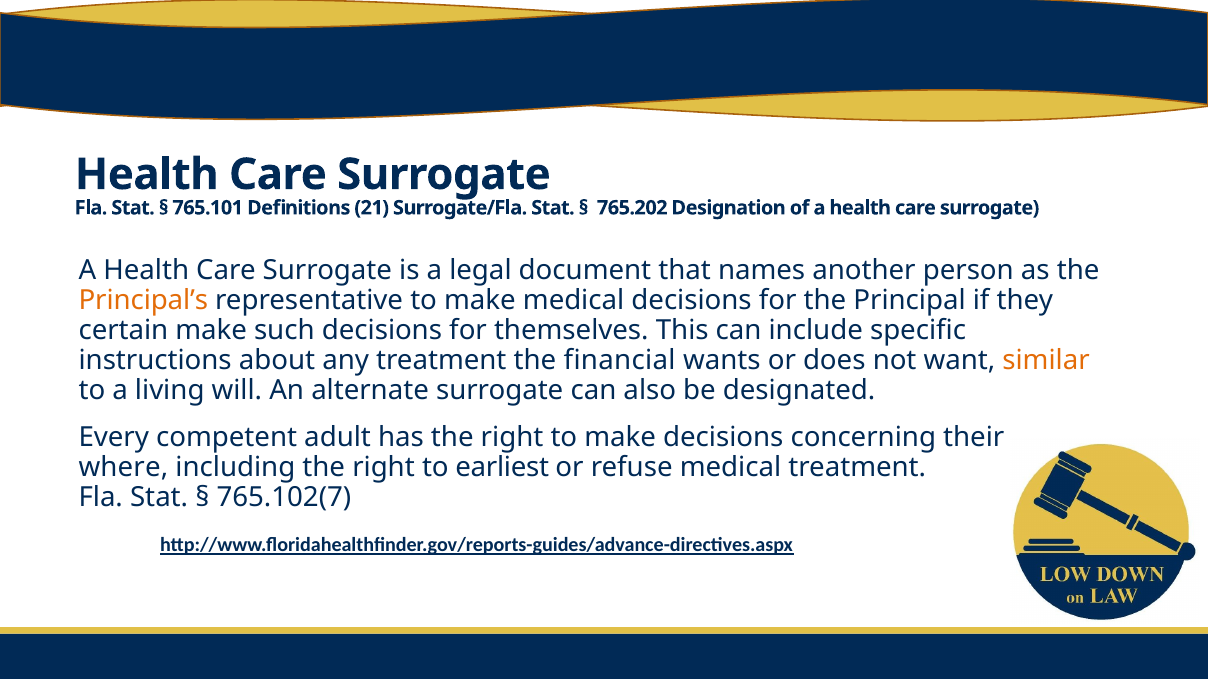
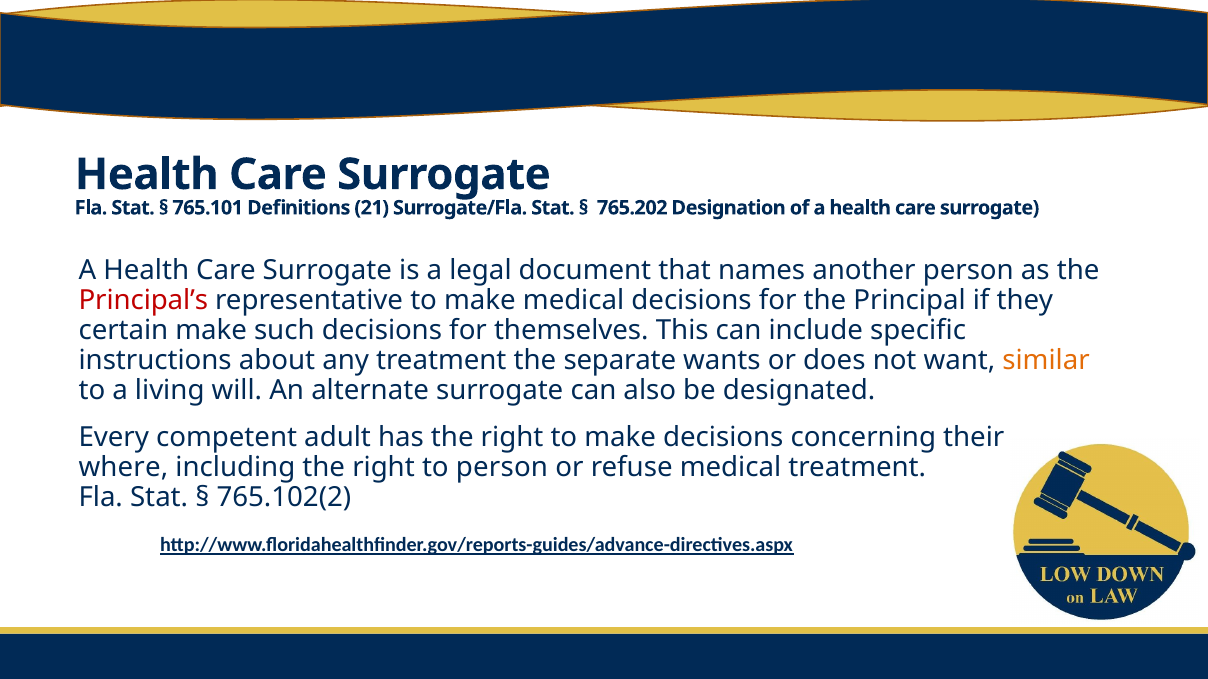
Principal’s colour: orange -> red
financial: financial -> separate
to earliest: earliest -> person
765.102(7: 765.102(7 -> 765.102(2
